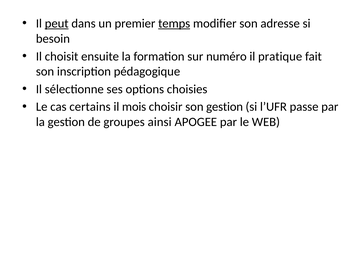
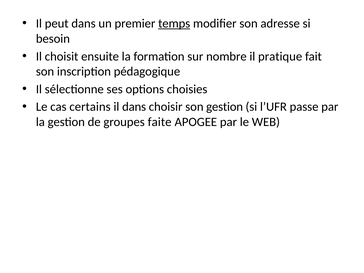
peut underline: present -> none
numéro: numéro -> nombre
il mois: mois -> dans
ainsi: ainsi -> faite
